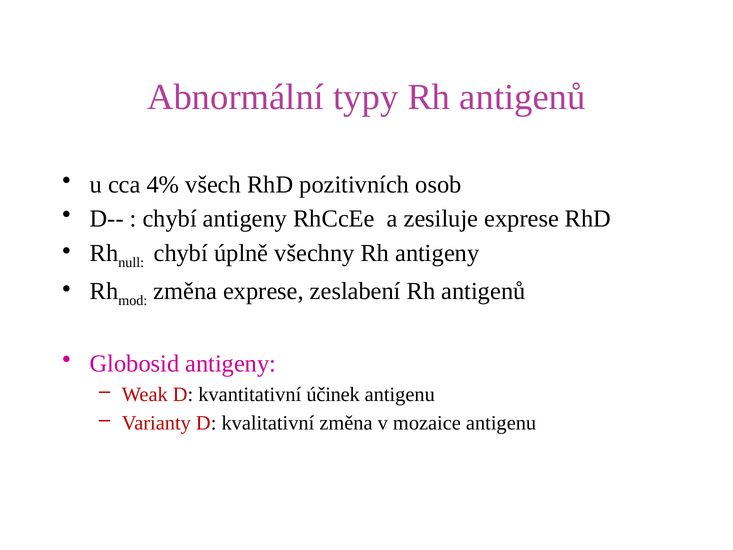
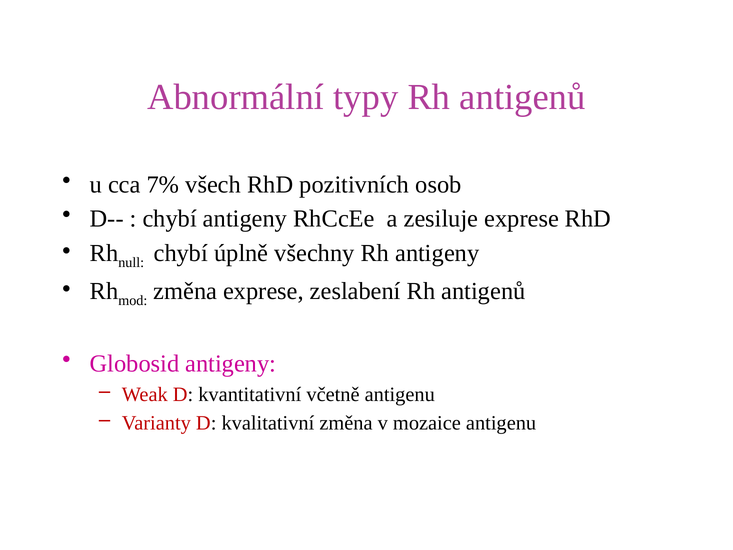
4%: 4% -> 7%
účinek: účinek -> včetně
